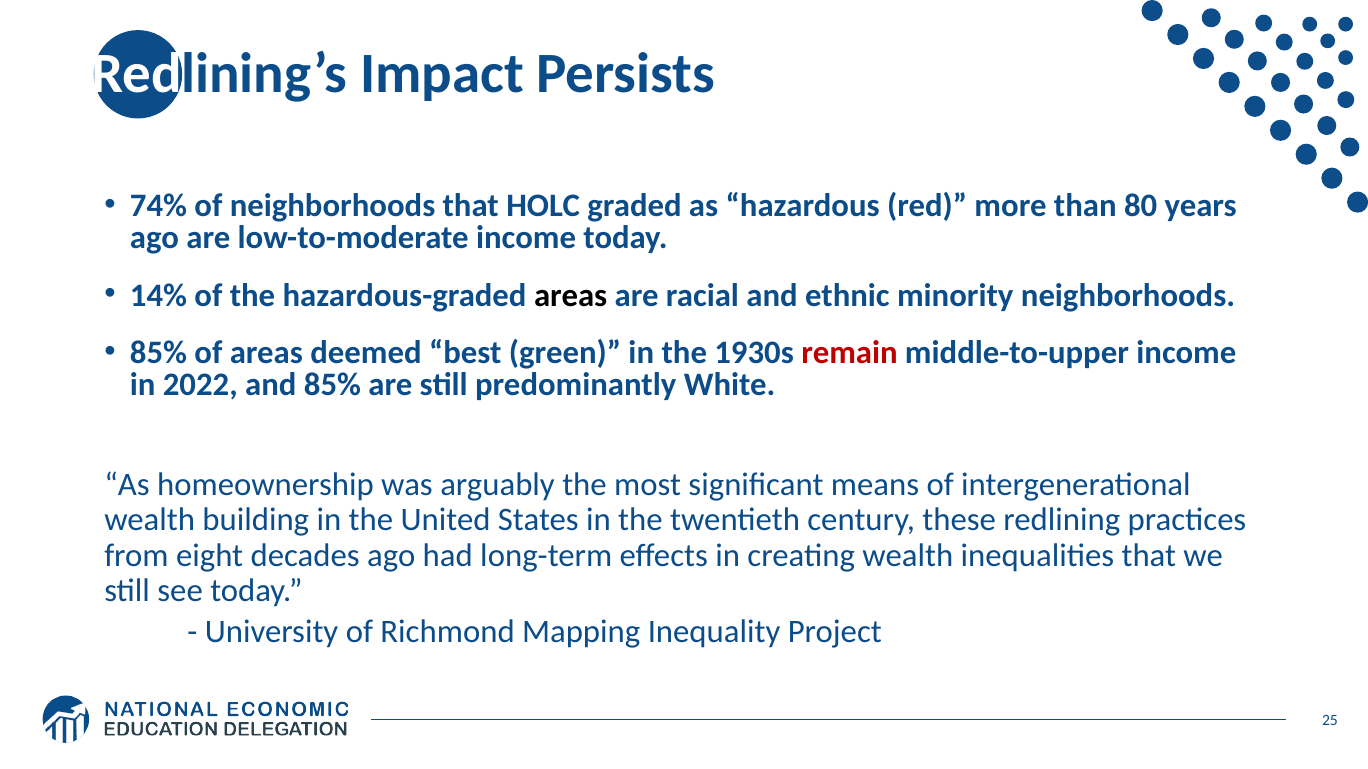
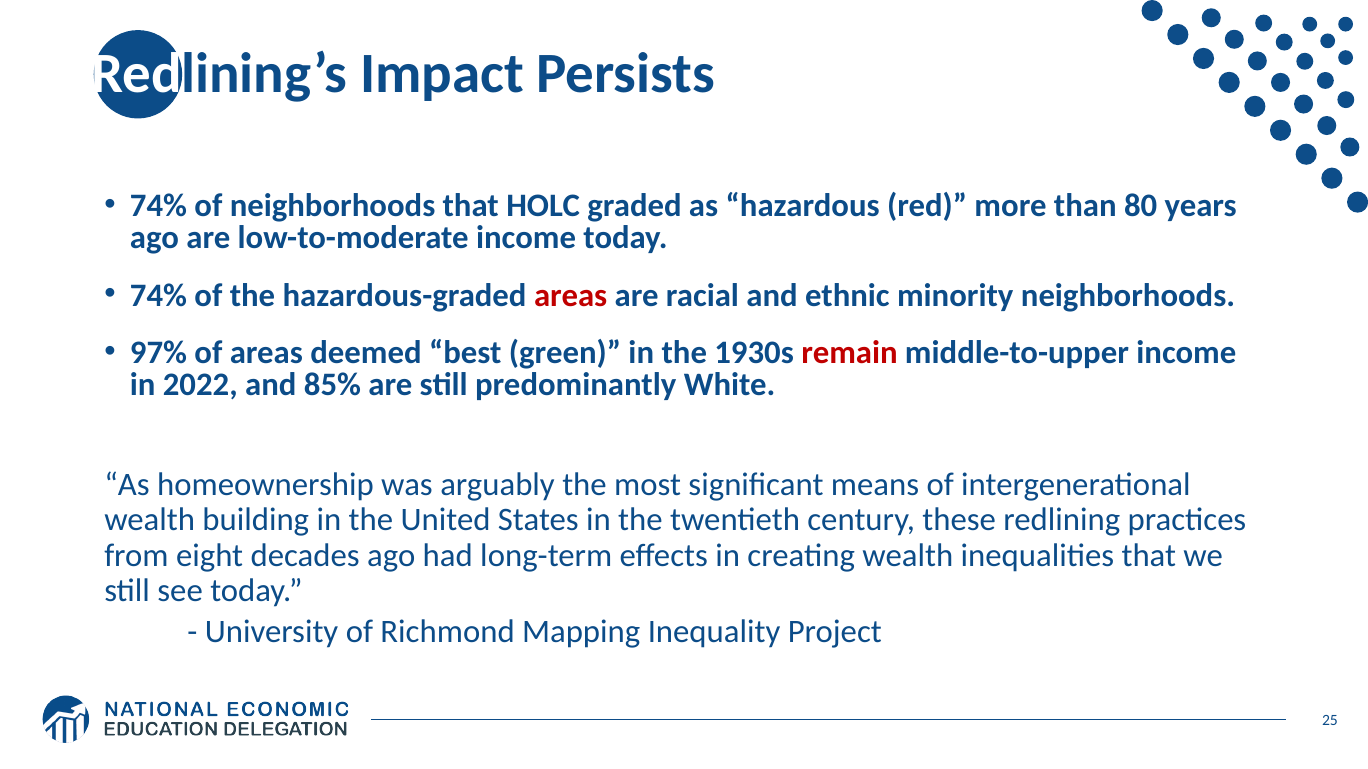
14% at (158, 296): 14% -> 74%
areas at (571, 296) colour: black -> red
85% at (158, 353): 85% -> 97%
